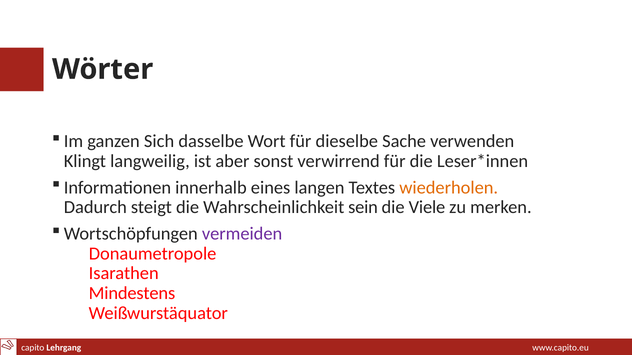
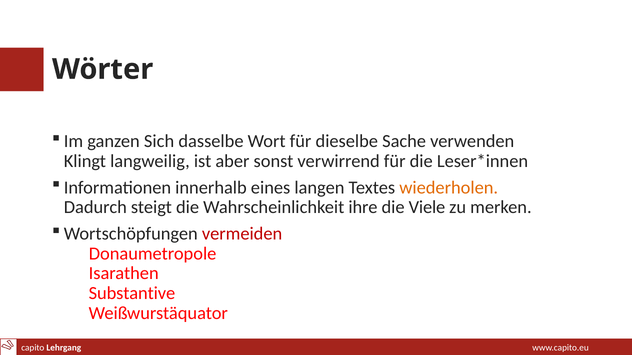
sein: sein -> ihre
vermeiden colour: purple -> red
Mindestens: Mindestens -> Substantive
